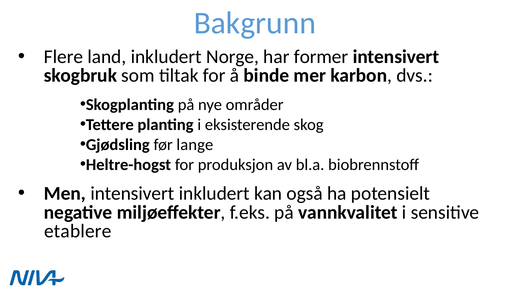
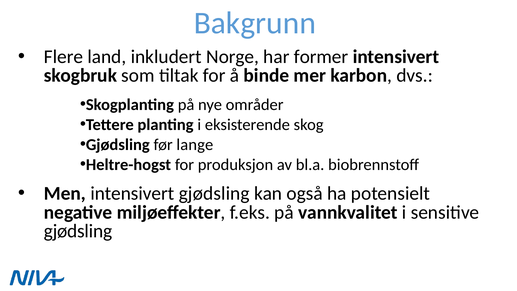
intensivert inkludert: inkludert -> gjødsling
etablere at (78, 231): etablere -> gjødsling
